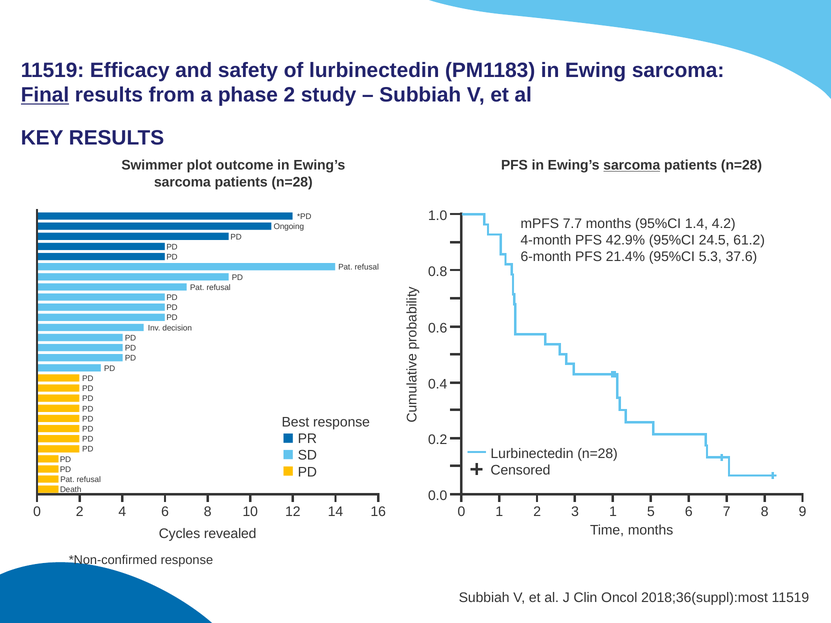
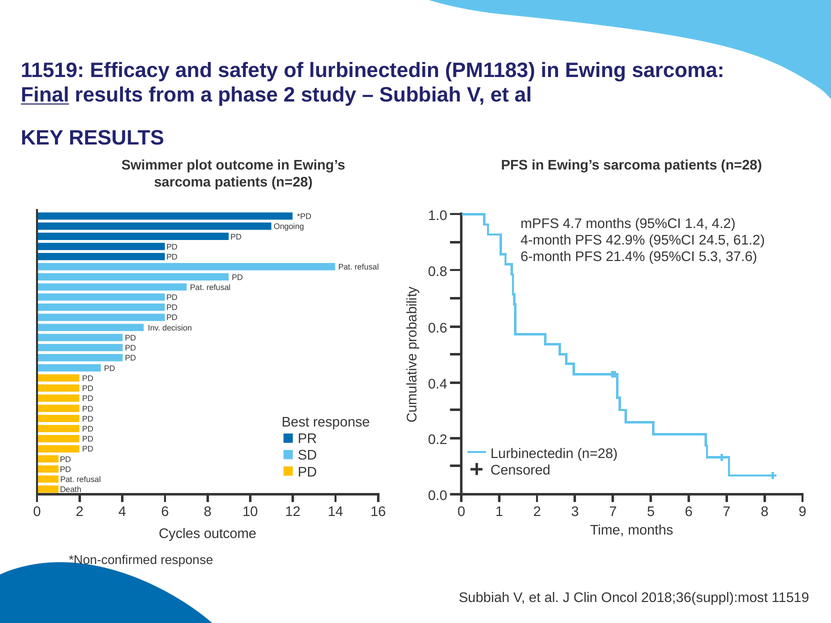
sarcoma at (632, 165) underline: present -> none
7.7: 7.7 -> 4.7
3 1: 1 -> 7
Cycles revealed: revealed -> outcome
